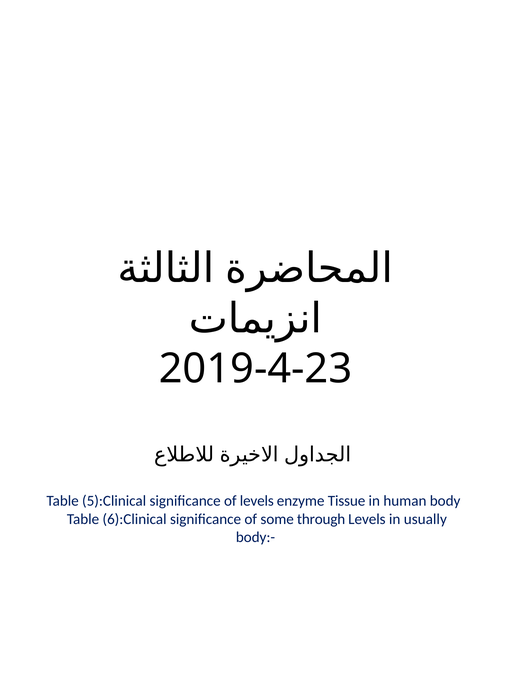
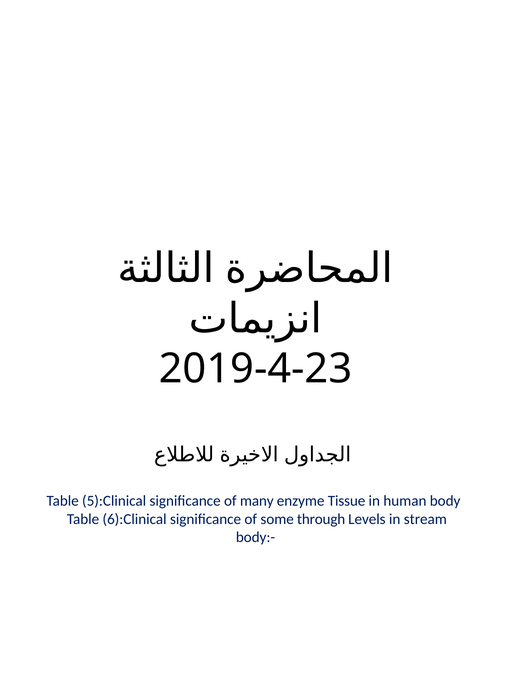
of levels: levels -> many
usually: usually -> stream
